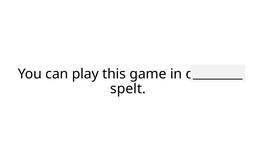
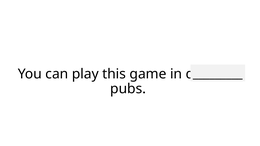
spelt: spelt -> pubs
